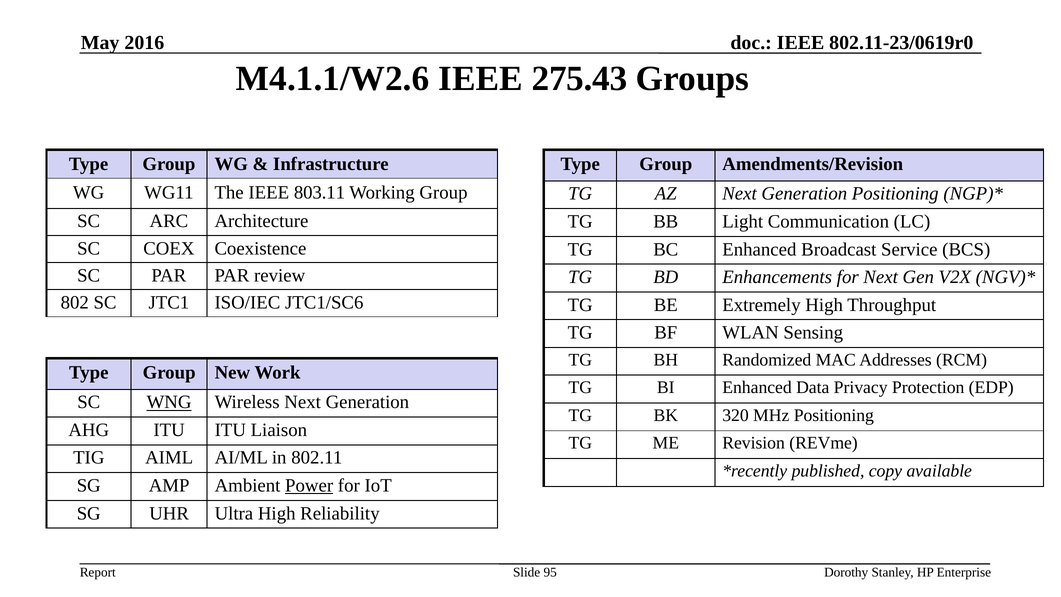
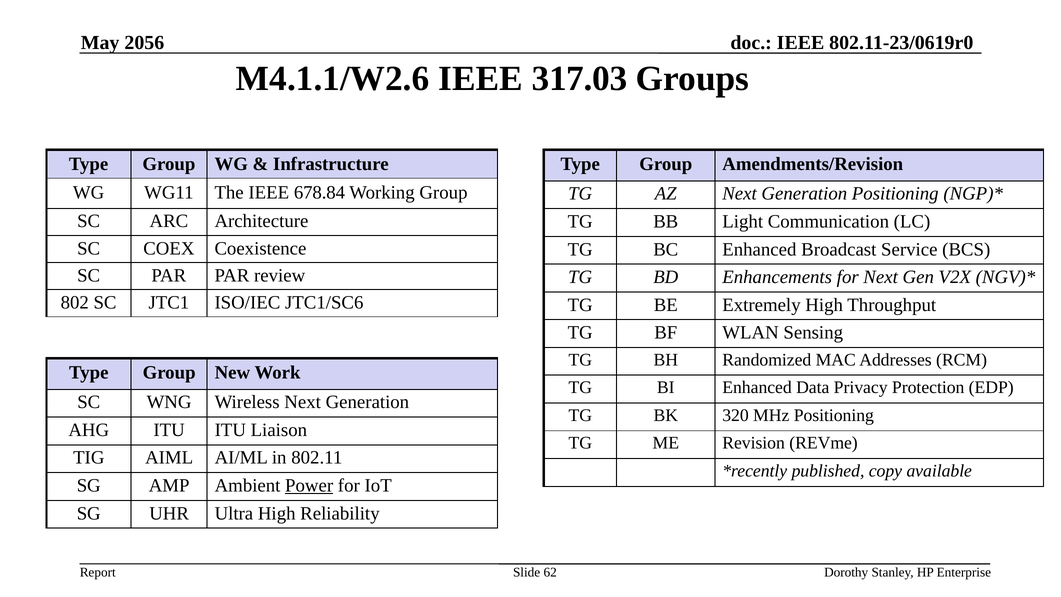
2016: 2016 -> 2056
275.43: 275.43 -> 317.03
803.11: 803.11 -> 678.84
WNG underline: present -> none
95: 95 -> 62
